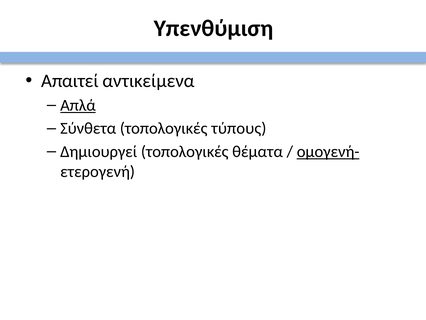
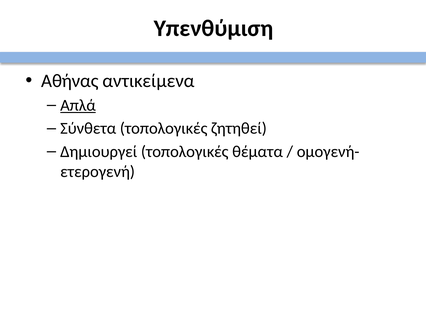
Απαιτεί: Απαιτεί -> Αθήνας
τύπους: τύπους -> ζητηθεί
ομογενή- underline: present -> none
